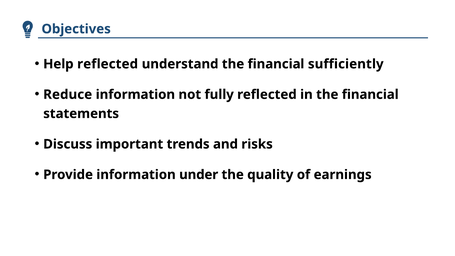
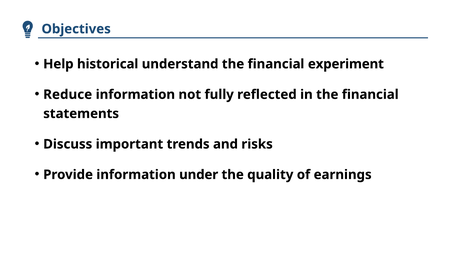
Help reflected: reflected -> historical
sufficiently: sufficiently -> experiment
